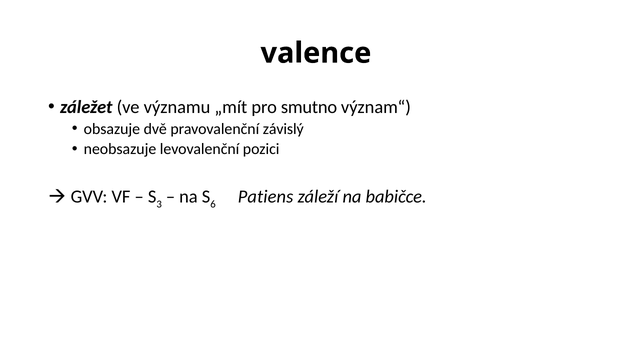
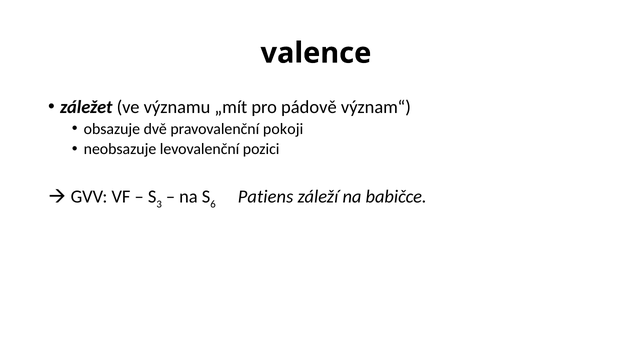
smutno: smutno -> pádově
závislý: závislý -> pokoji
